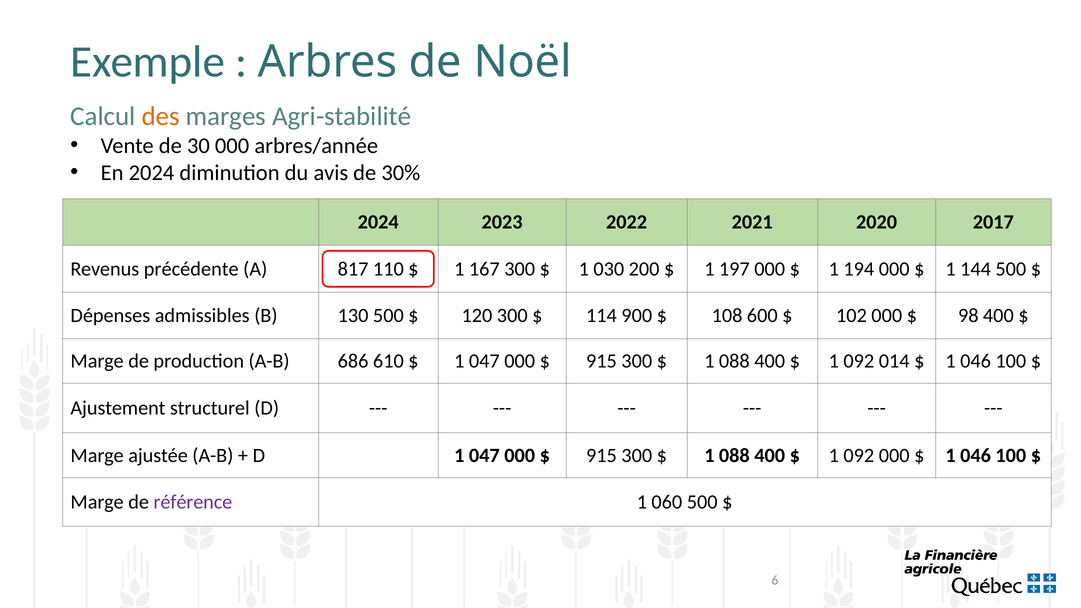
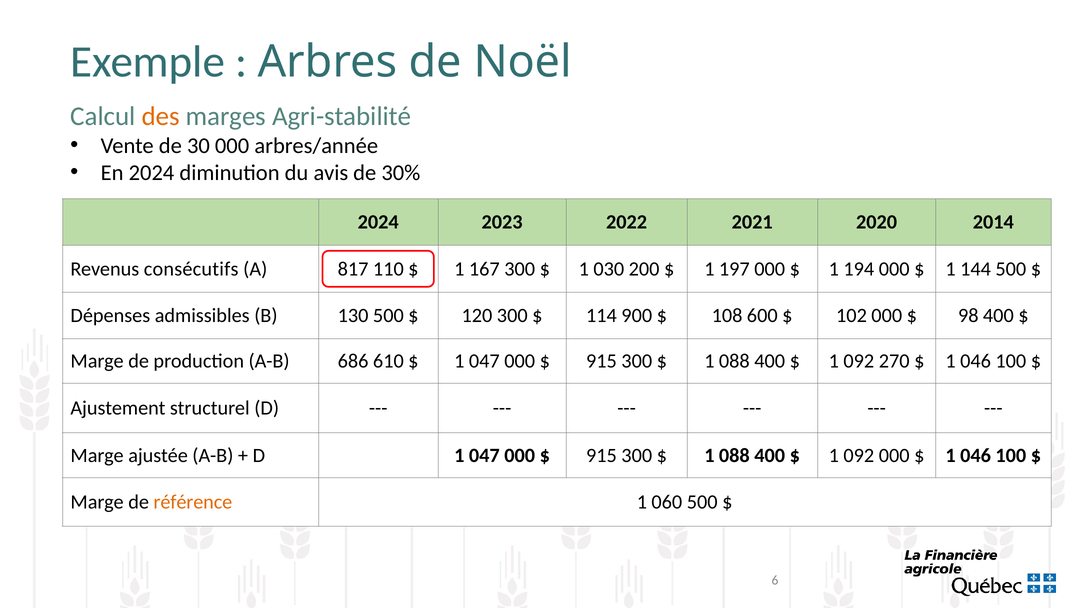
2017: 2017 -> 2014
précédente: précédente -> consécutifs
014: 014 -> 270
référence colour: purple -> orange
